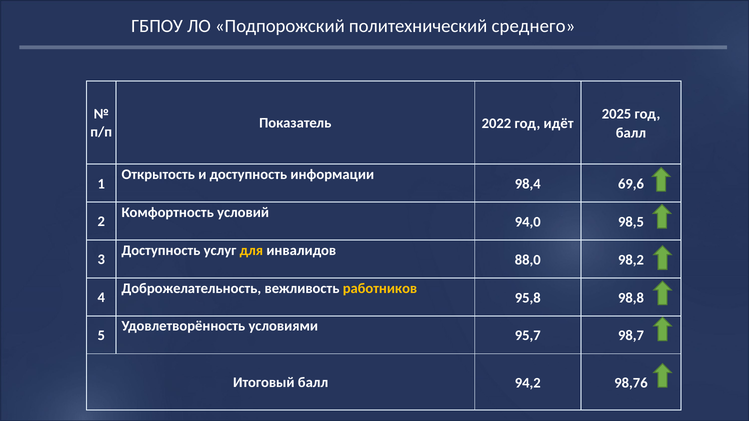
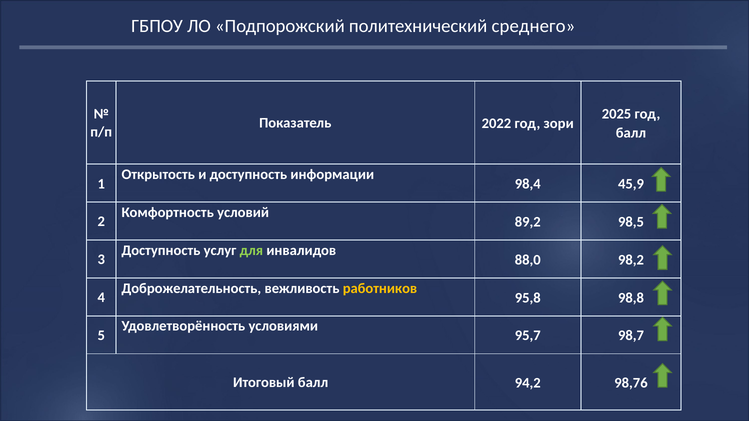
идёт: идёт -> зори
69,6: 69,6 -> 45,9
94,0: 94,0 -> 89,2
для colour: yellow -> light green
